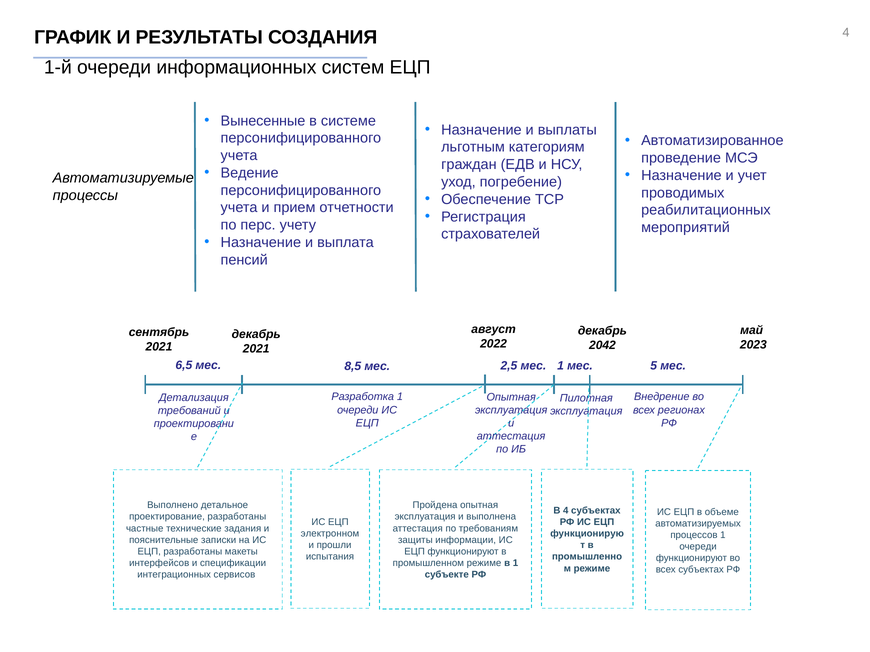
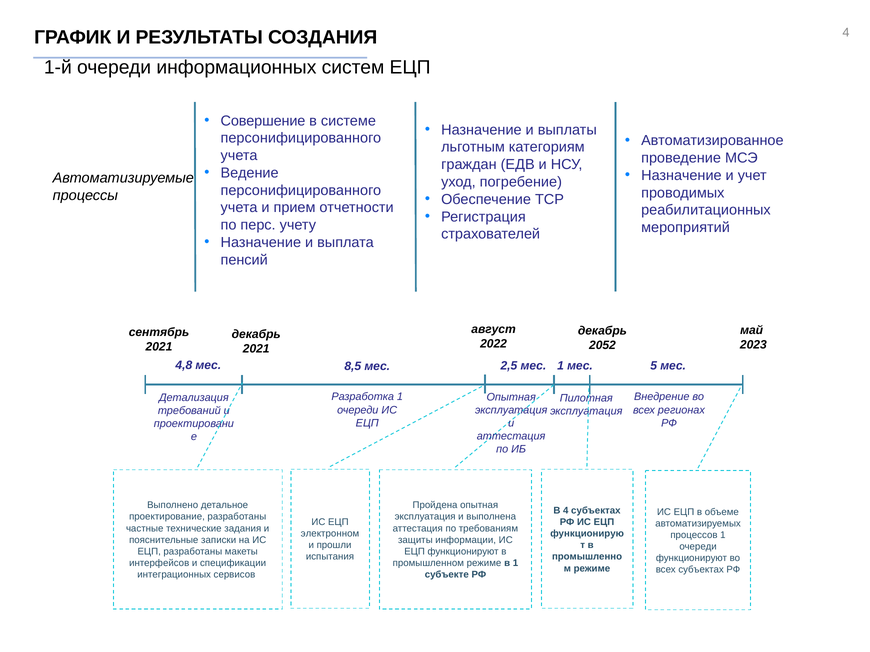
Вынесенные: Вынесенные -> Совершение
2042: 2042 -> 2052
6,5: 6,5 -> 4,8
